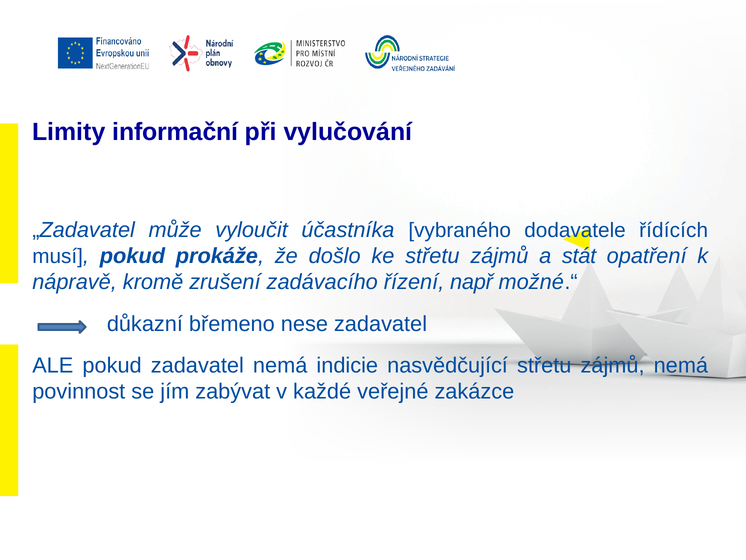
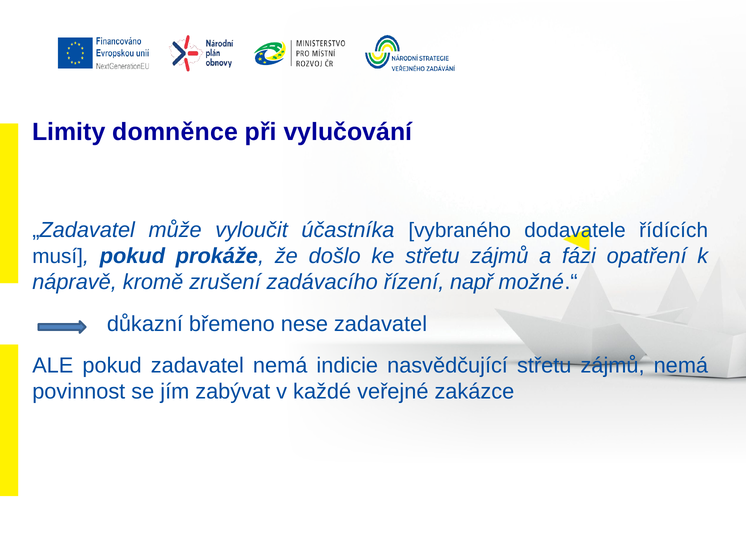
informační: informační -> domněnce
stát: stát -> fázi
